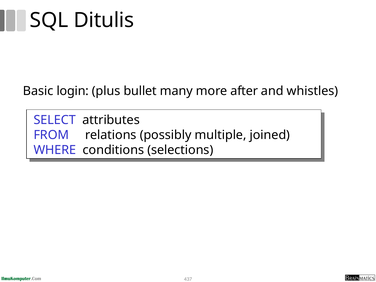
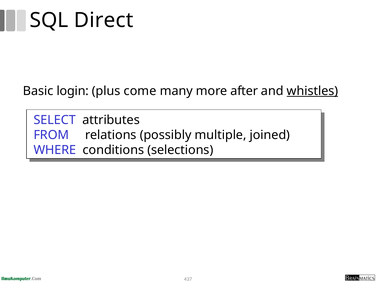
Ditulis: Ditulis -> Direct
bullet: bullet -> come
whistles underline: none -> present
